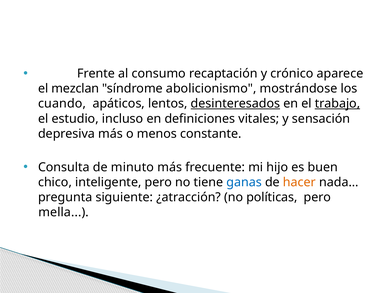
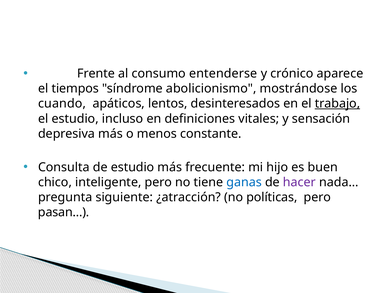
recaptación: recaptación -> entenderse
mezclan: mezclan -> tiempos
desinteresados underline: present -> none
de minuto: minuto -> estudio
hacer colour: orange -> purple
mella: mella -> pasan
